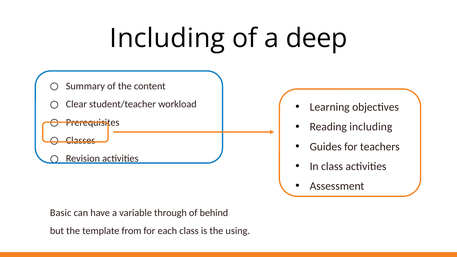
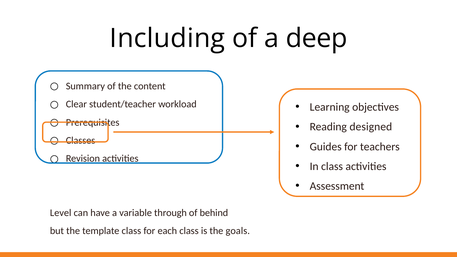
Reading including: including -> designed
Basic: Basic -> Level
template from: from -> class
using: using -> goals
